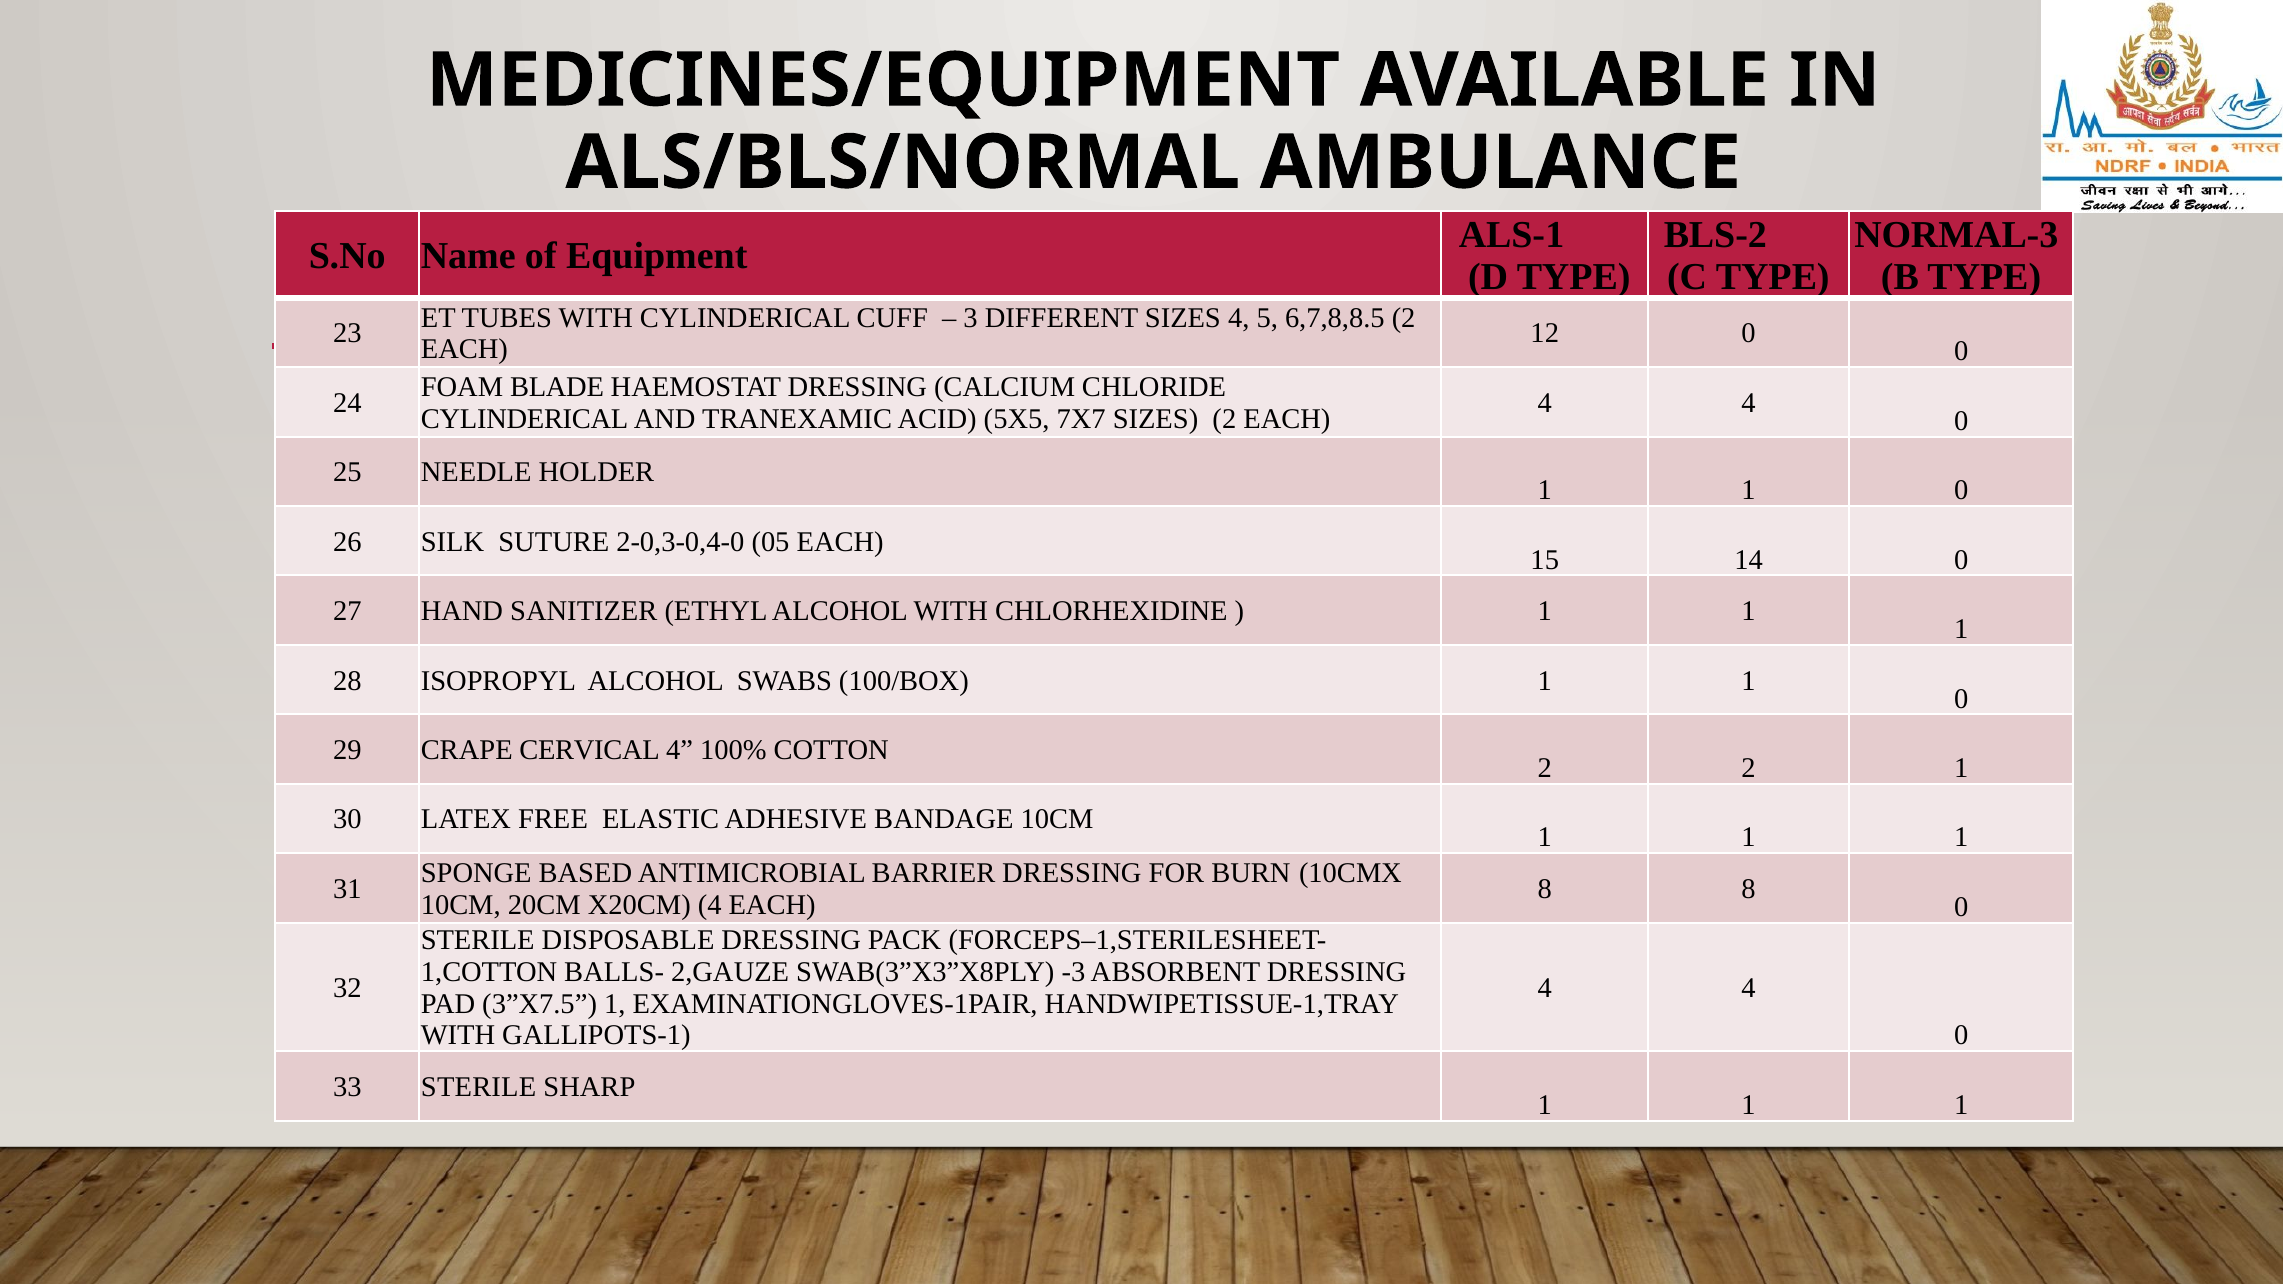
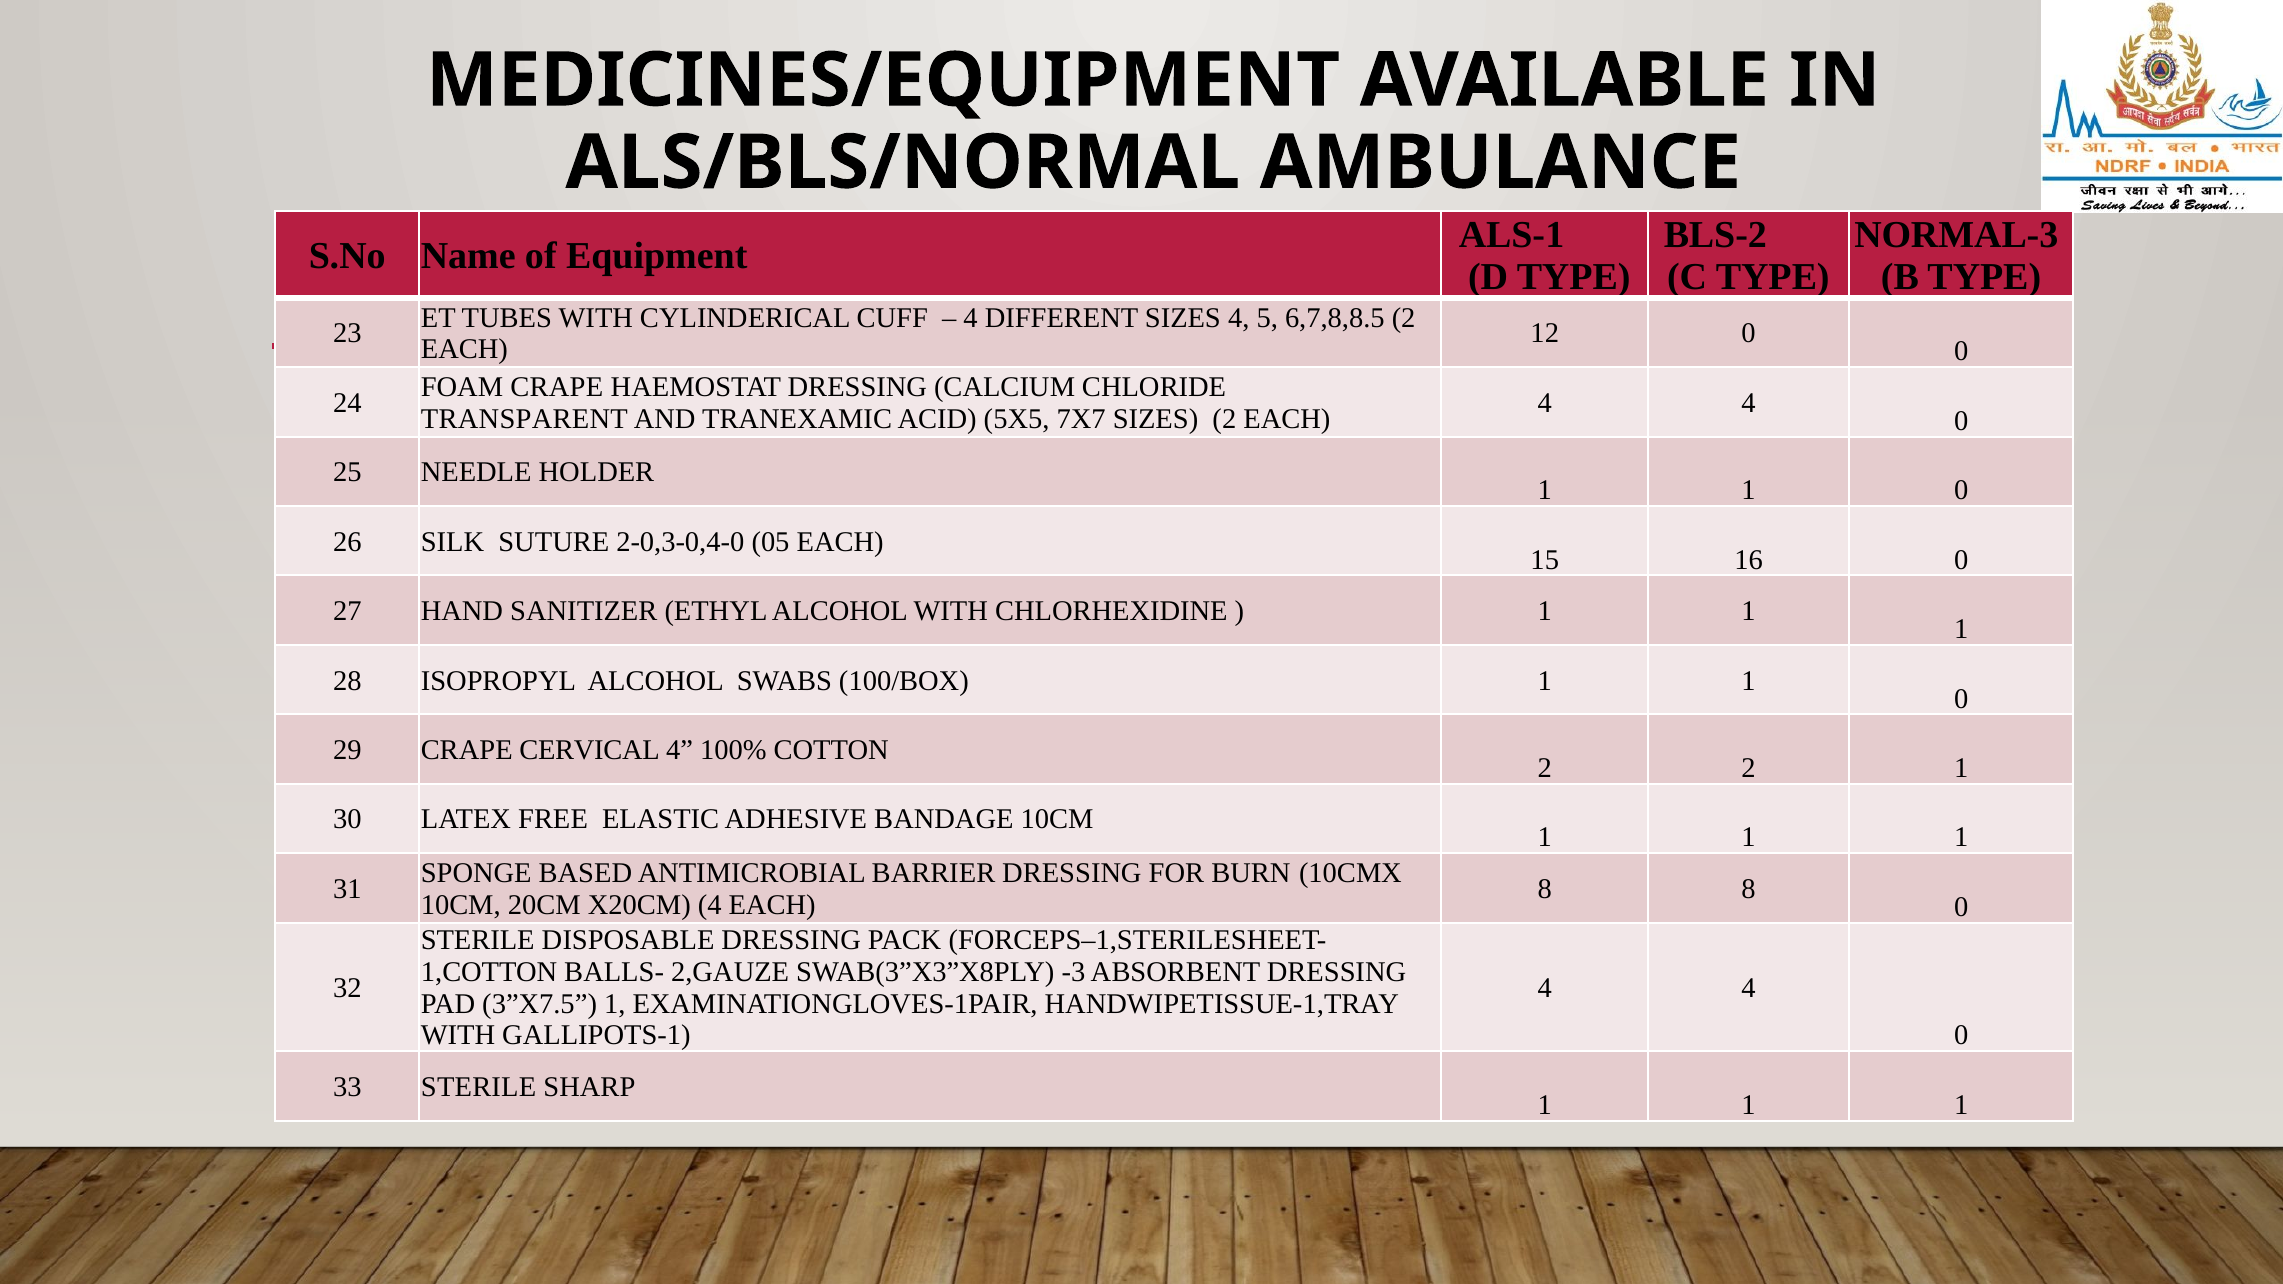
3 at (970, 318): 3 -> 4
FOAM BLADE: BLADE -> CRAPE
CYLINDERICAL at (525, 419): CYLINDERICAL -> TRANSPARENT
14: 14 -> 16
